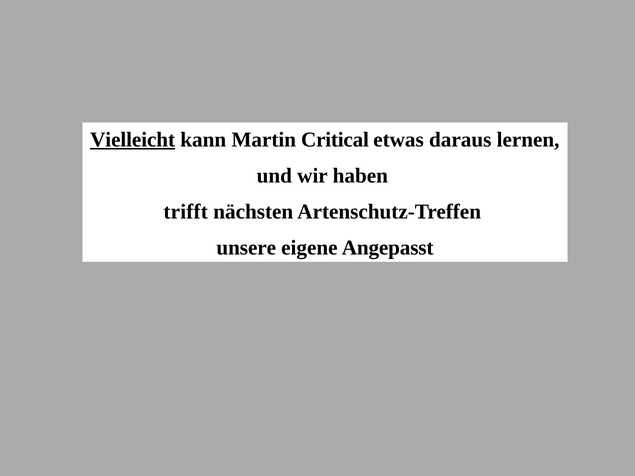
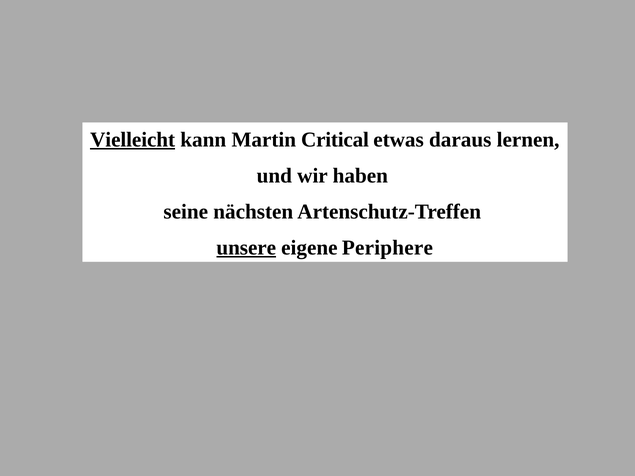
trifft: trifft -> seine
unsere underline: none -> present
Angepasst: Angepasst -> Periphere
